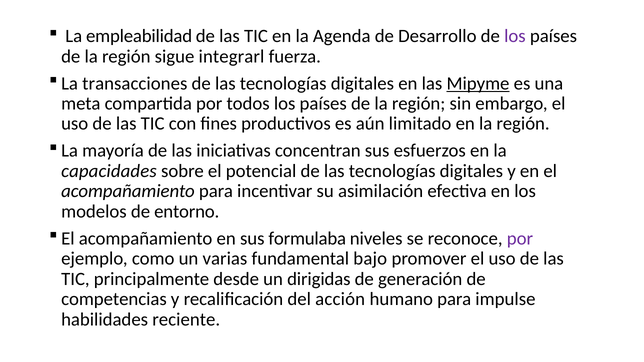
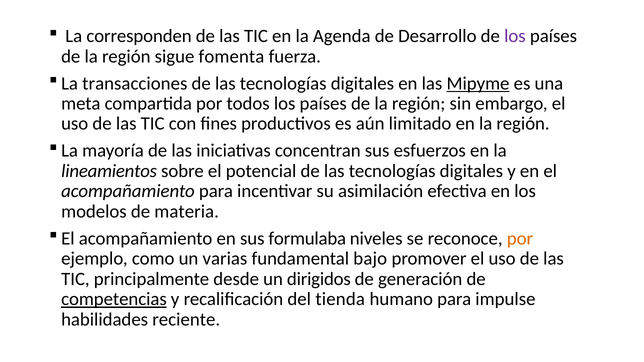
empleabilidad: empleabilidad -> corresponden
integrarl: integrarl -> fomenta
capacidades: capacidades -> lineamientos
entorno: entorno -> materia
por at (520, 239) colour: purple -> orange
dirigidas: dirigidas -> dirigidos
competencias underline: none -> present
acción: acción -> tienda
